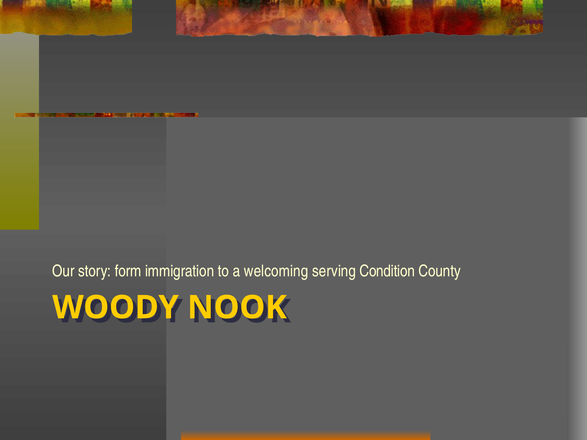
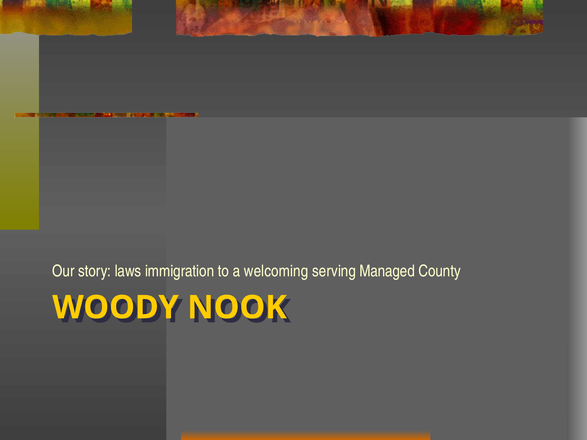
form: form -> laws
Condition: Condition -> Managed
